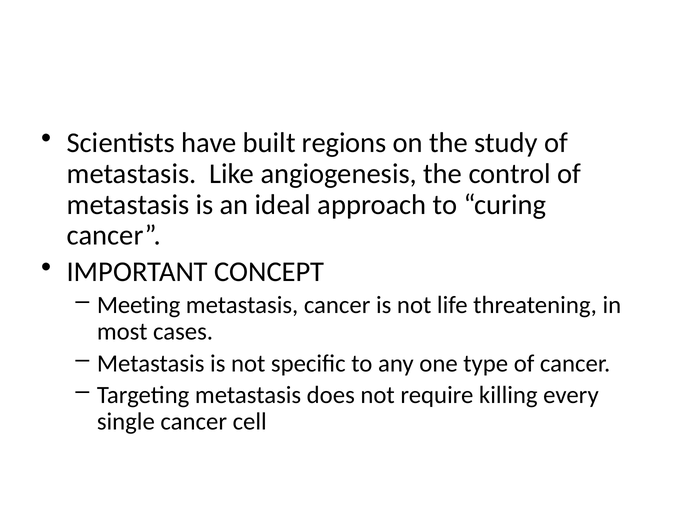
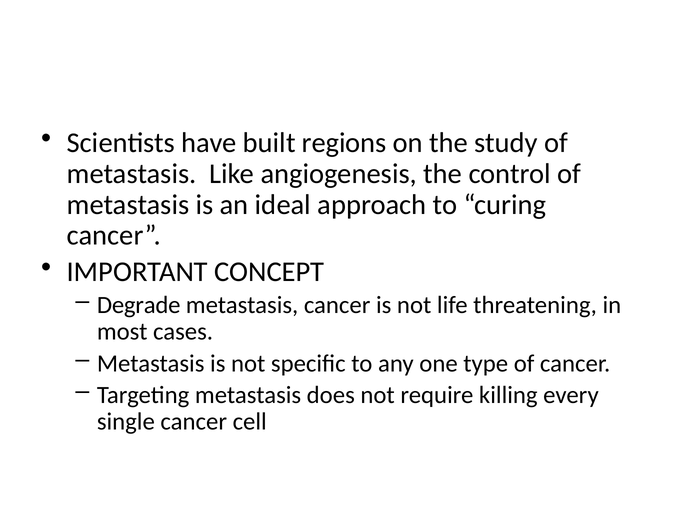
Meeting: Meeting -> Degrade
